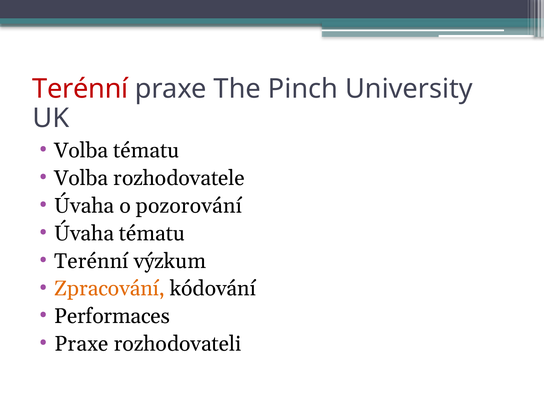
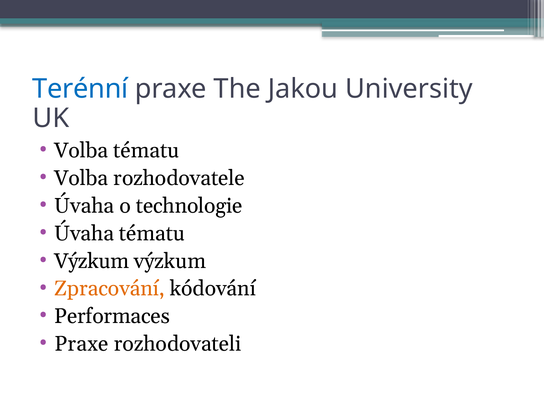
Terénní at (80, 89) colour: red -> blue
Pinch: Pinch -> Jakou
pozorování: pozorování -> technologie
Terénní at (91, 261): Terénní -> Výzkum
